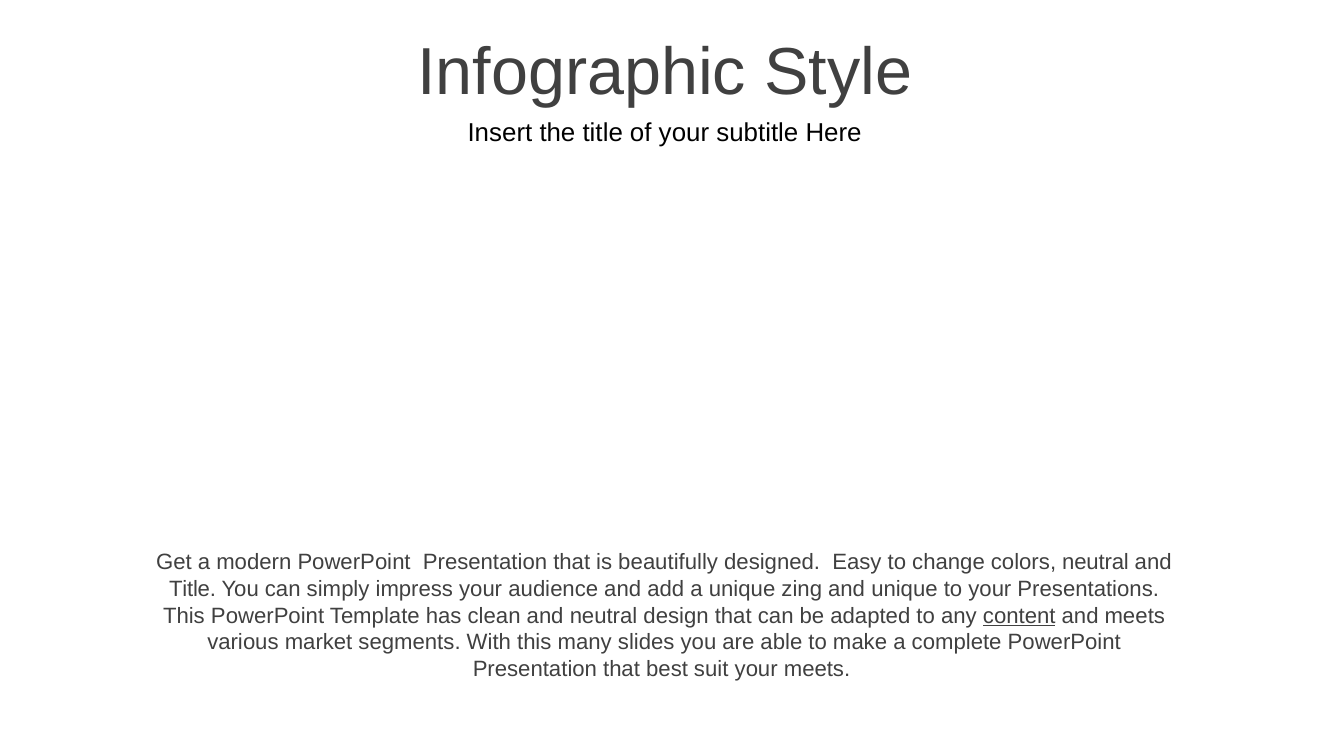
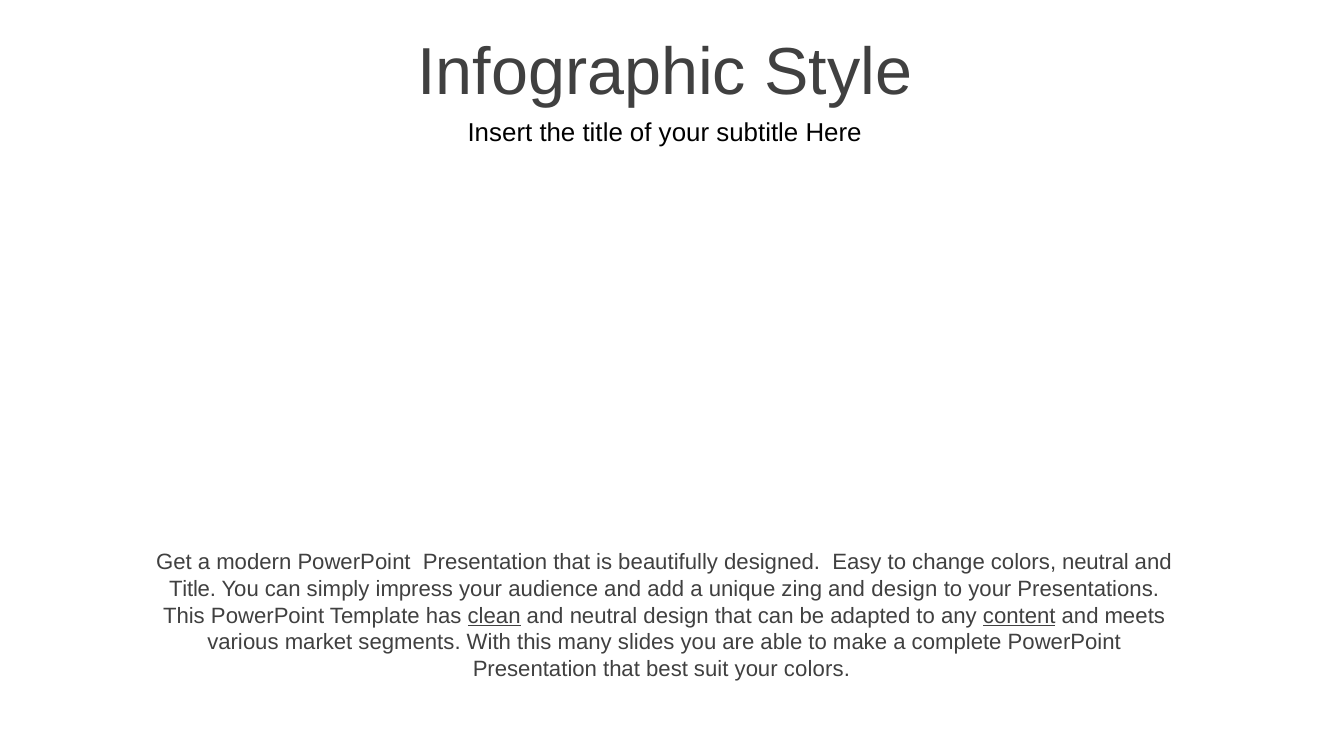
and unique: unique -> design
clean underline: none -> present
your meets: meets -> colors
